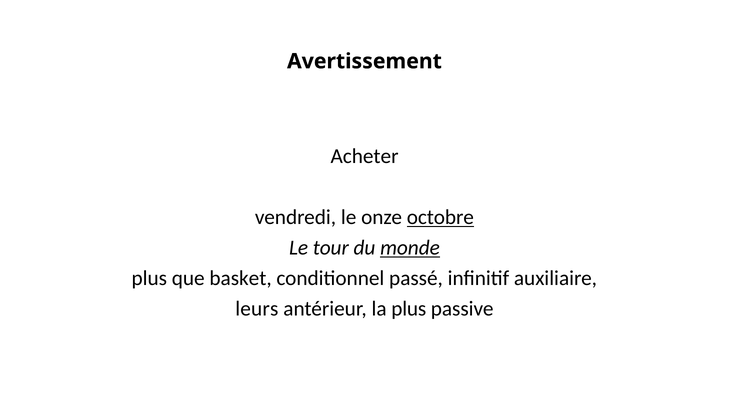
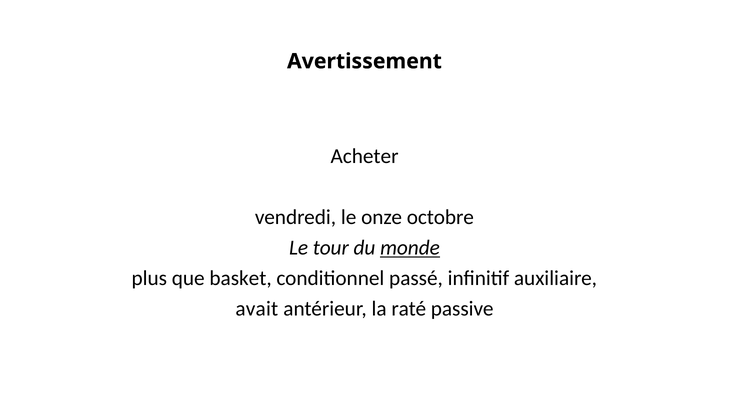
octobre underline: present -> none
leurs: leurs -> avait
la plus: plus -> raté
